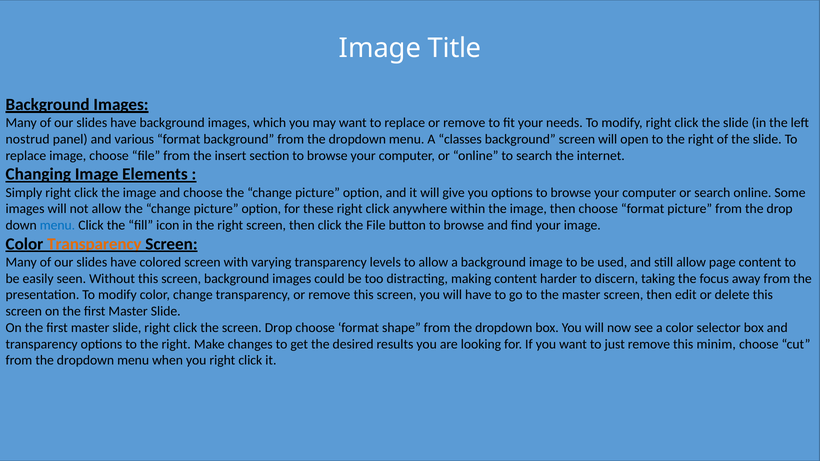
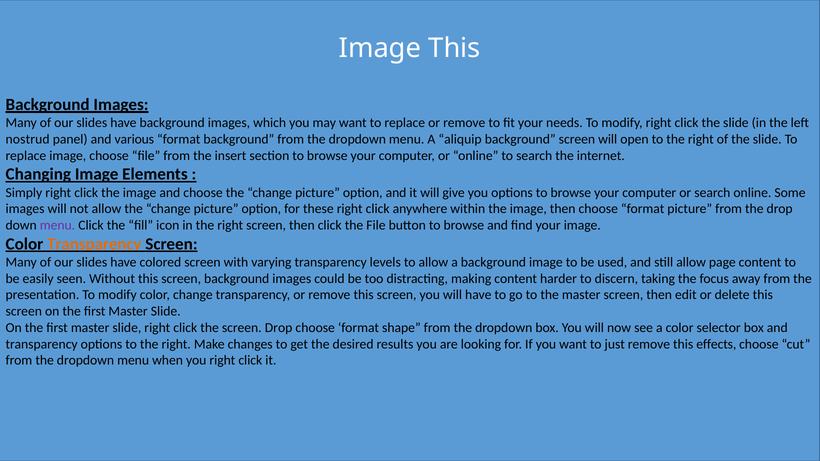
Image Title: Title -> This
classes: classes -> aliquip
menu at (57, 225) colour: blue -> purple
minim: minim -> effects
